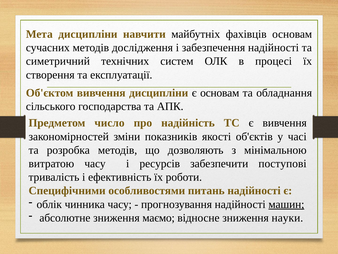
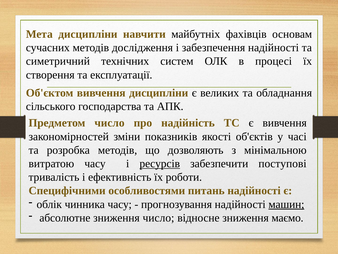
є основам: основам -> великих
ресурсів underline: none -> present
зниження маємо: маємо -> число
науки: науки -> маємо
